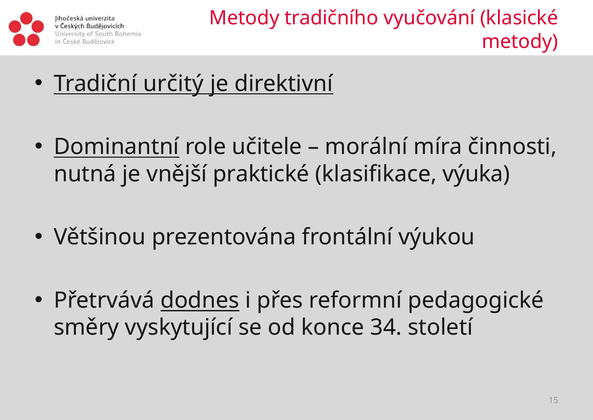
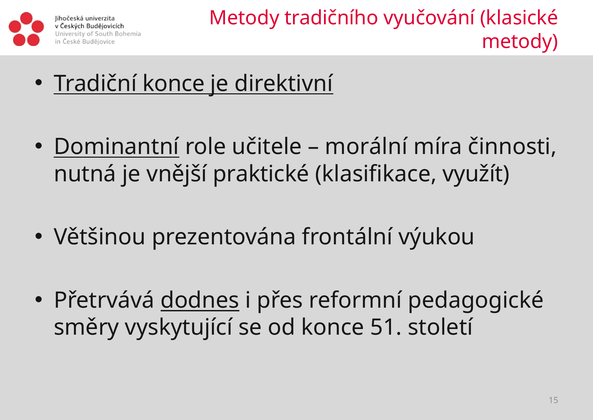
Tradiční určitý: určitý -> konce
výuka: výuka -> využít
34: 34 -> 51
